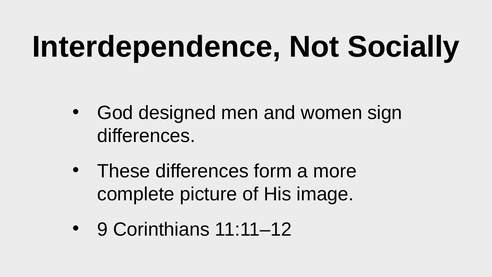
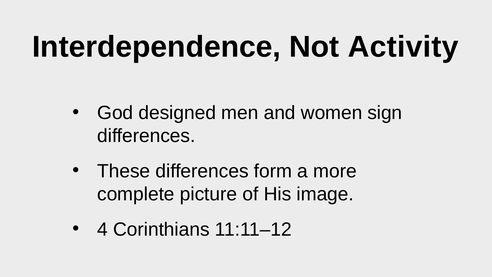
Socially: Socially -> Activity
9: 9 -> 4
